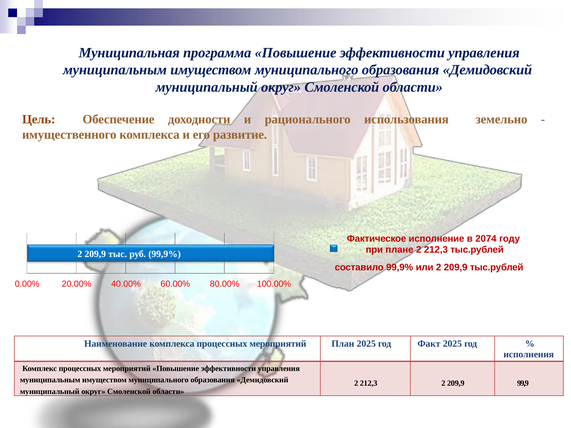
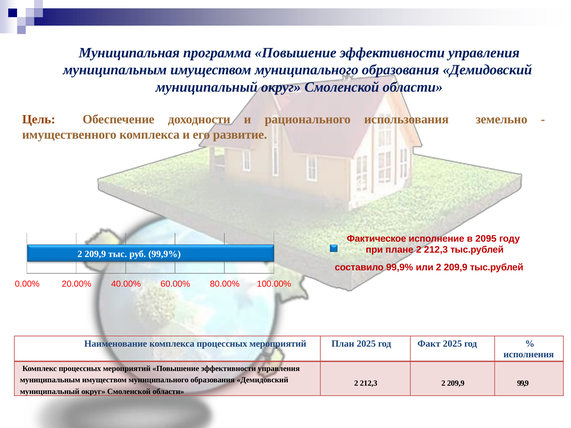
2074: 2074 -> 2095
